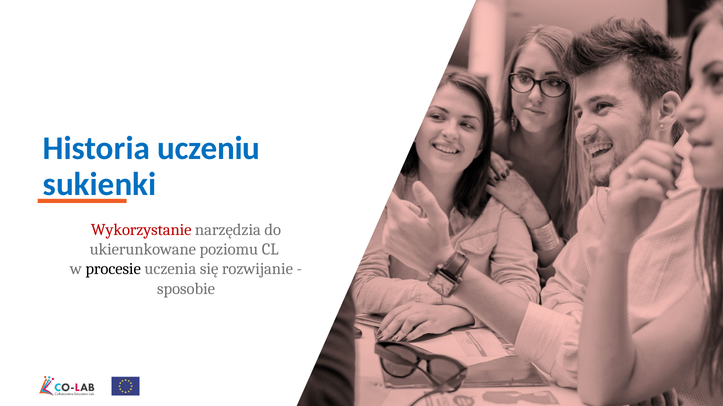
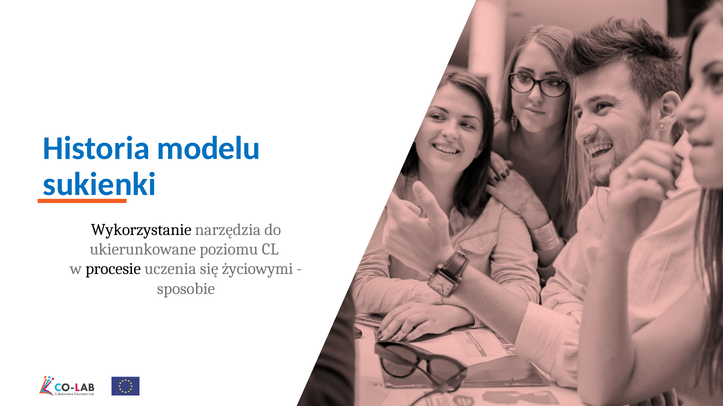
uczeniu: uczeniu -> modelu
Wykorzystanie colour: red -> black
rozwijanie: rozwijanie -> życiowymi
